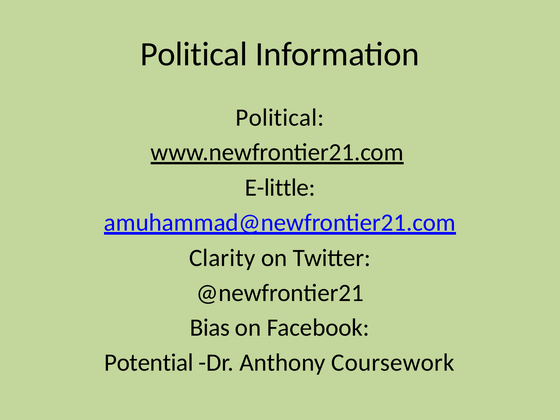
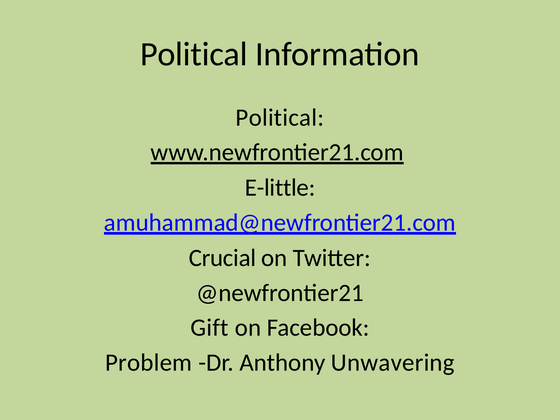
Clarity: Clarity -> Crucial
Bias: Bias -> Gift
Potential: Potential -> Problem
Coursework: Coursework -> Unwavering
